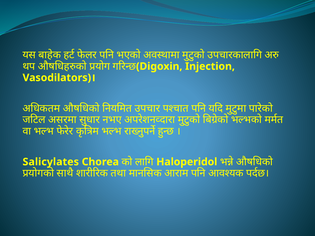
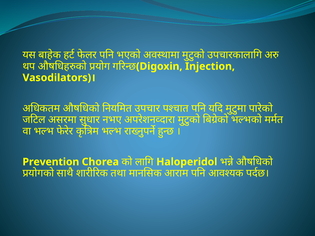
Salicylates: Salicylates -> Prevention
